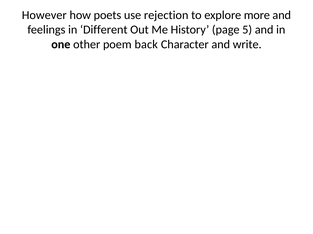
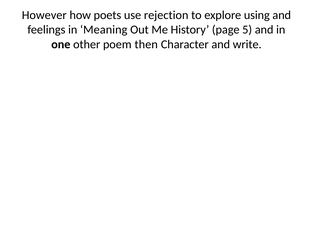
more: more -> using
Different: Different -> Meaning
back: back -> then
